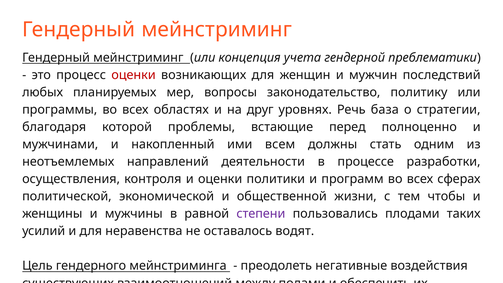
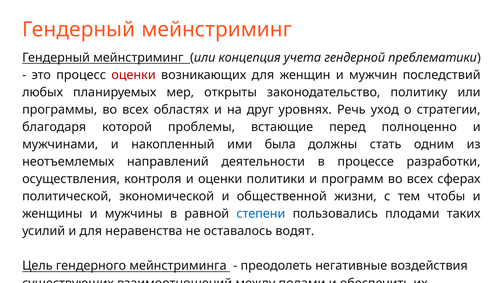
вопросы: вопросы -> открыты
база: база -> уход
всем: всем -> была
степени colour: purple -> blue
